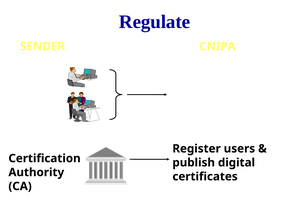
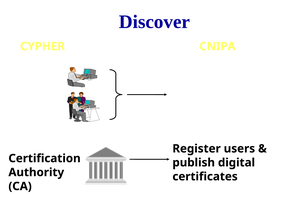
Regulate: Regulate -> Discover
SENDER: SENDER -> CYPHER
